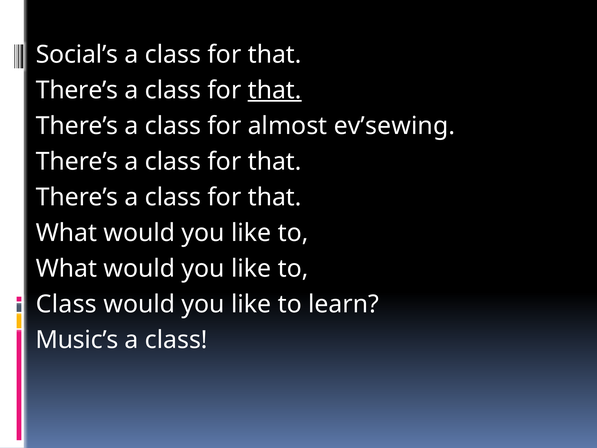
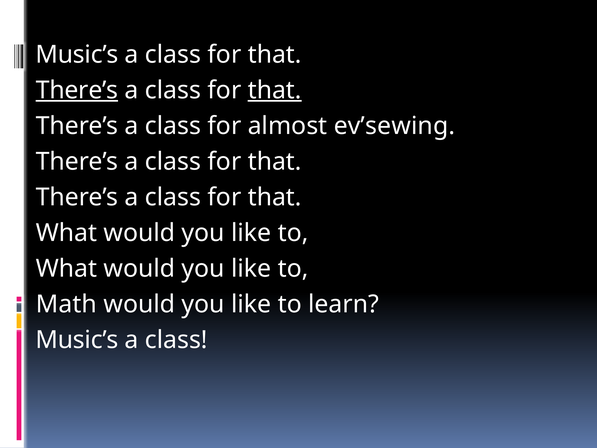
Social’s at (77, 54): Social’s -> Music’s
There’s at (77, 90) underline: none -> present
Class at (66, 304): Class -> Math
